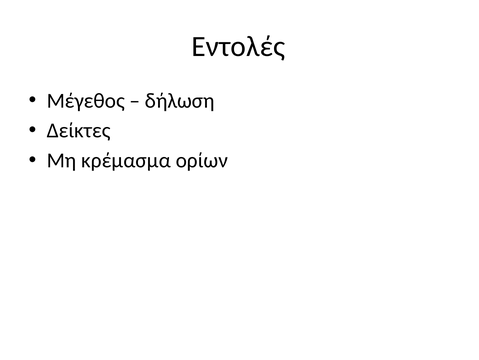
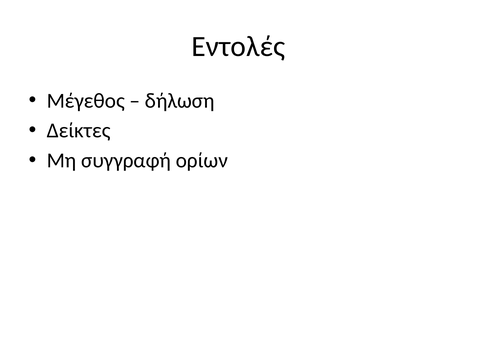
κρέμασμα: κρέμασμα -> συγγραφή
